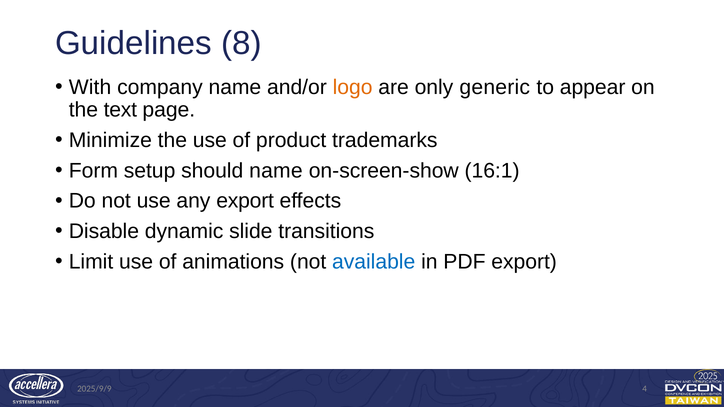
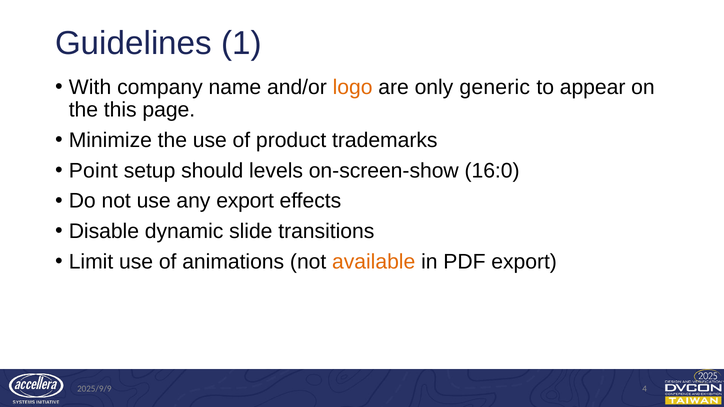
8: 8 -> 1
text: text -> this
Form: Form -> Point
should name: name -> levels
16:1: 16:1 -> 16:0
available colour: blue -> orange
